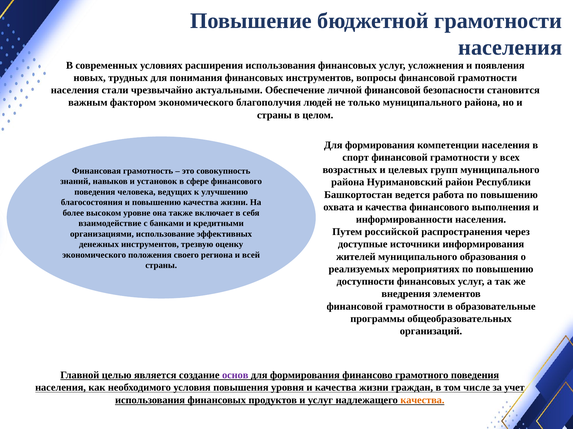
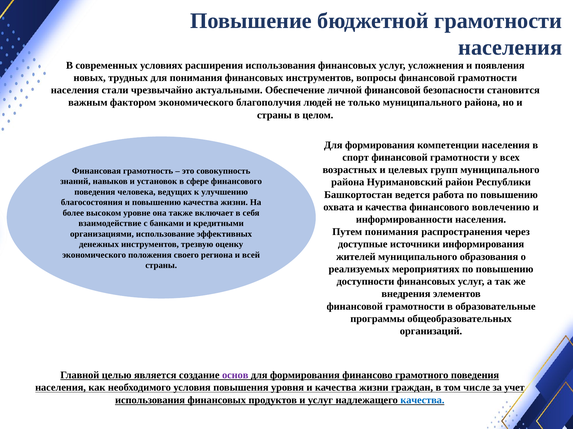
выполнения: выполнения -> вовлечению
Путем российской: российской -> понимания
качества at (422, 401) colour: orange -> blue
